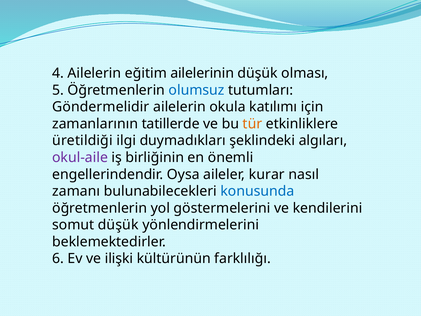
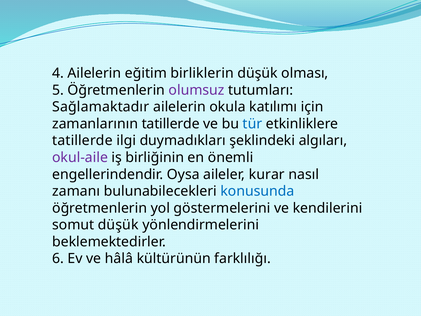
ailelerinin: ailelerinin -> birliklerin
olumsuz colour: blue -> purple
Göndermelidir: Göndermelidir -> Sağlamaktadır
tür colour: orange -> blue
üretildiği at (82, 141): üretildiği -> tatillerde
ilişki: ilişki -> hâlâ
